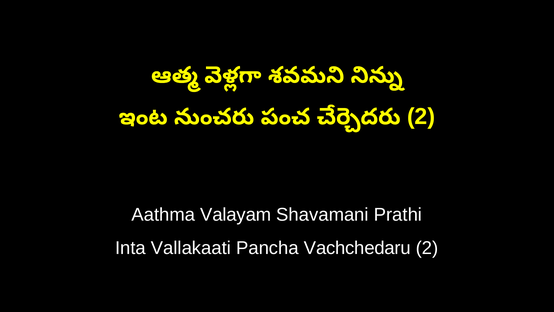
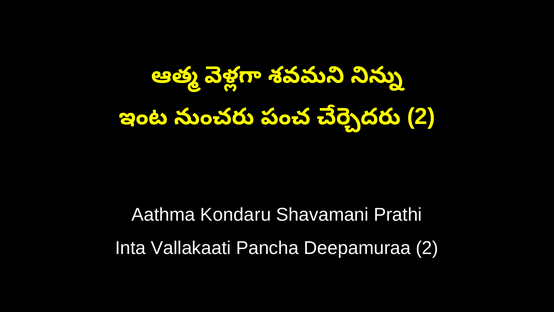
Valayam: Valayam -> Kondaru
Vachchedaru: Vachchedaru -> Deepamuraa
